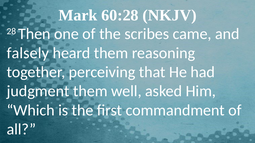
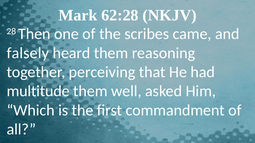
60:28: 60:28 -> 62:28
judgment: judgment -> multitude
